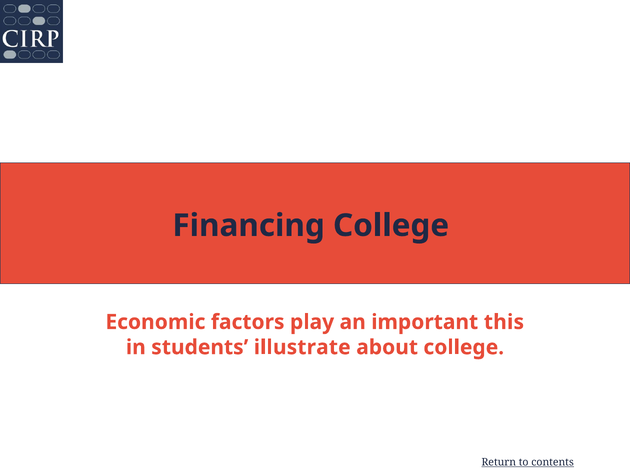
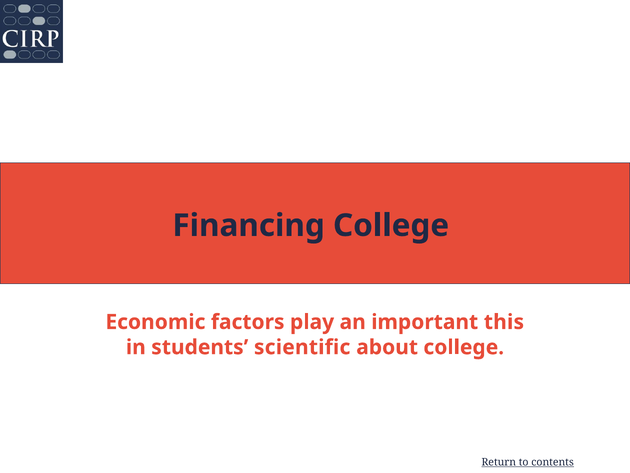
illustrate: illustrate -> scientific
